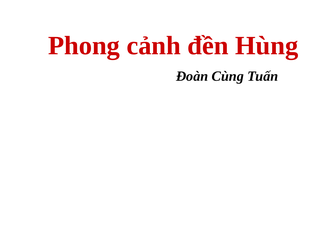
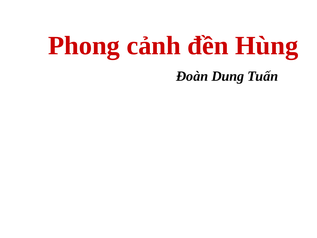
Cùng: Cùng -> Dung
